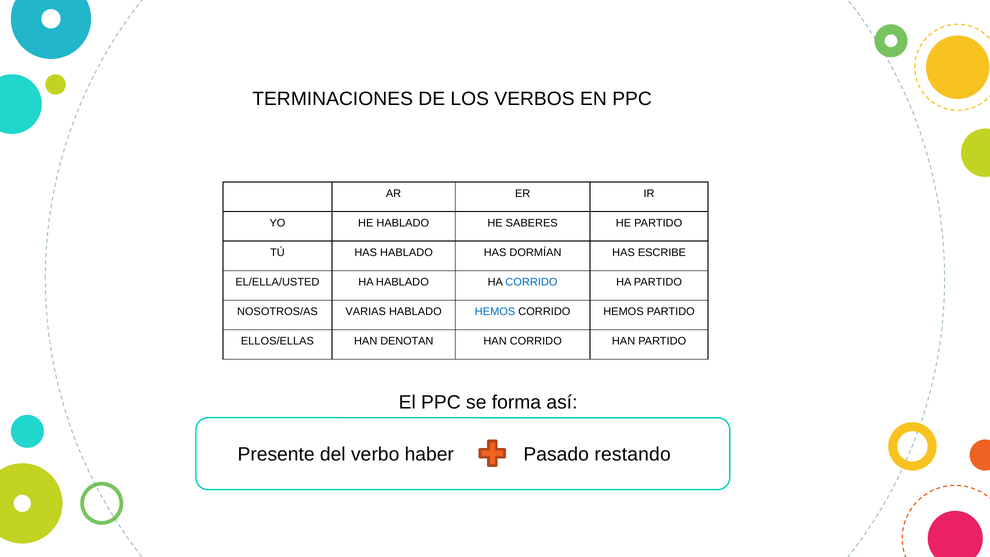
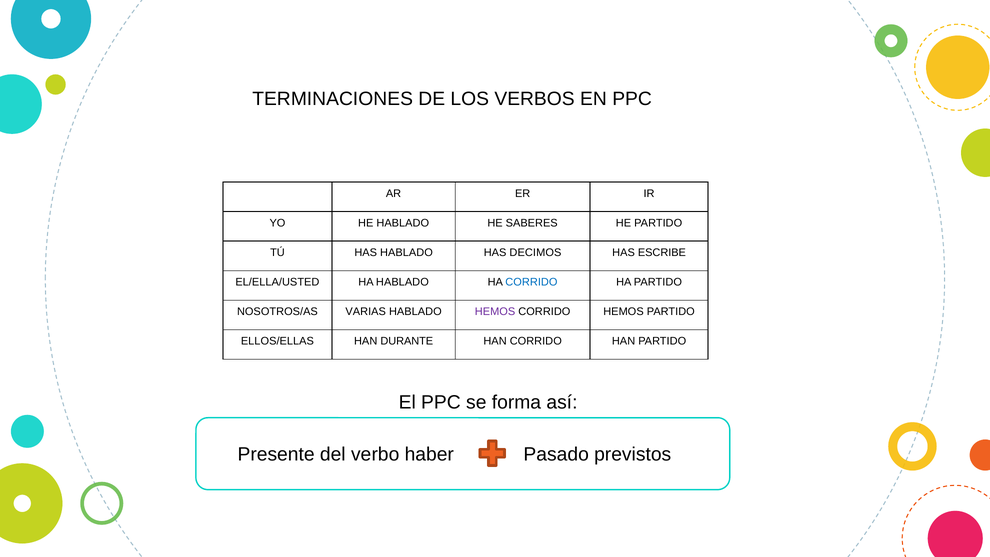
DORMÍAN: DORMÍAN -> DECIMOS
HEMOS at (495, 312) colour: blue -> purple
DENOTAN: DENOTAN -> DURANTE
restando: restando -> previstos
